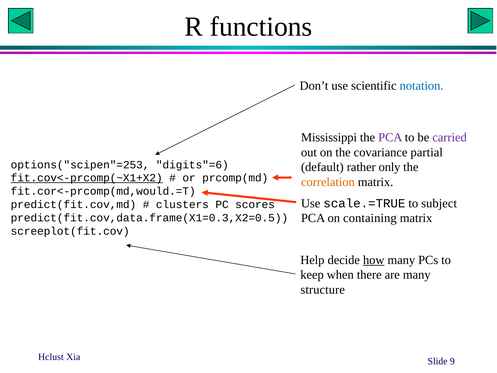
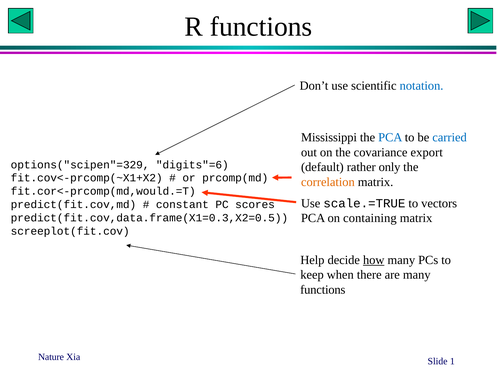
PCA at (390, 137) colour: purple -> blue
carried colour: purple -> blue
partial: partial -> export
options("scipen"=253: options("scipen"=253 -> options("scipen"=329
fit.cov<-prcomp(~X1+X2 underline: present -> none
subject: subject -> vectors
clusters: clusters -> constant
structure at (323, 290): structure -> functions
Hclust: Hclust -> Nature
9: 9 -> 1
